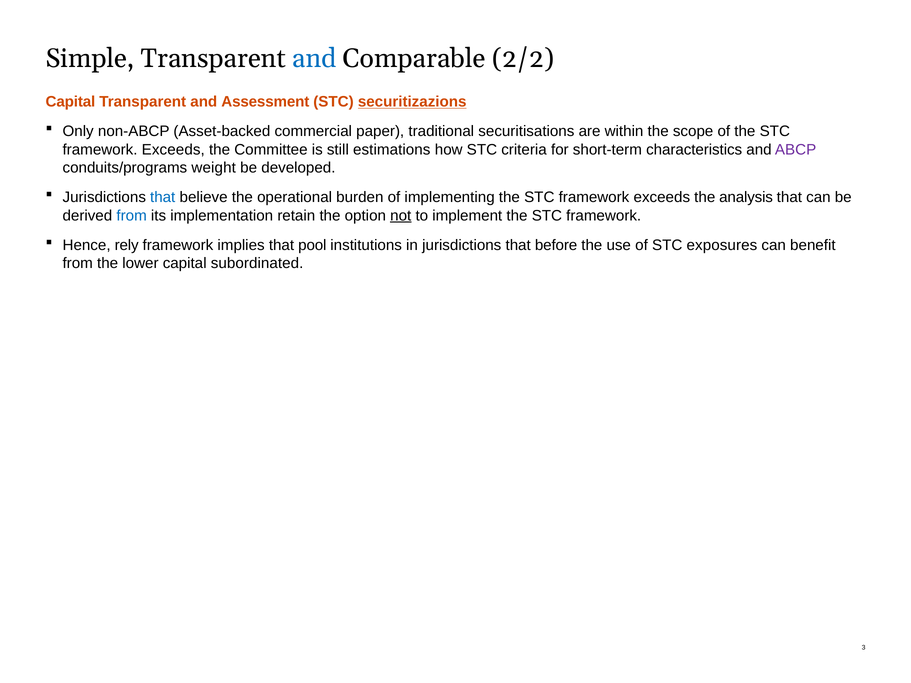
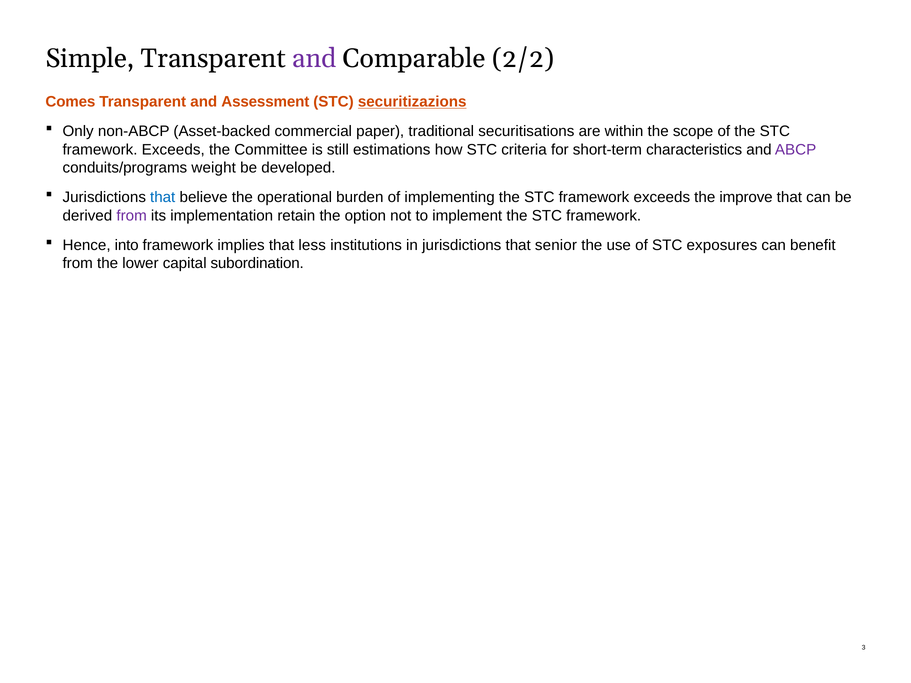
and at (314, 58) colour: blue -> purple
Capital at (70, 102): Capital -> Comes
analysis: analysis -> improve
from at (132, 216) colour: blue -> purple
not underline: present -> none
rely: rely -> into
pool: pool -> less
before: before -> senior
subordinated: subordinated -> subordination
